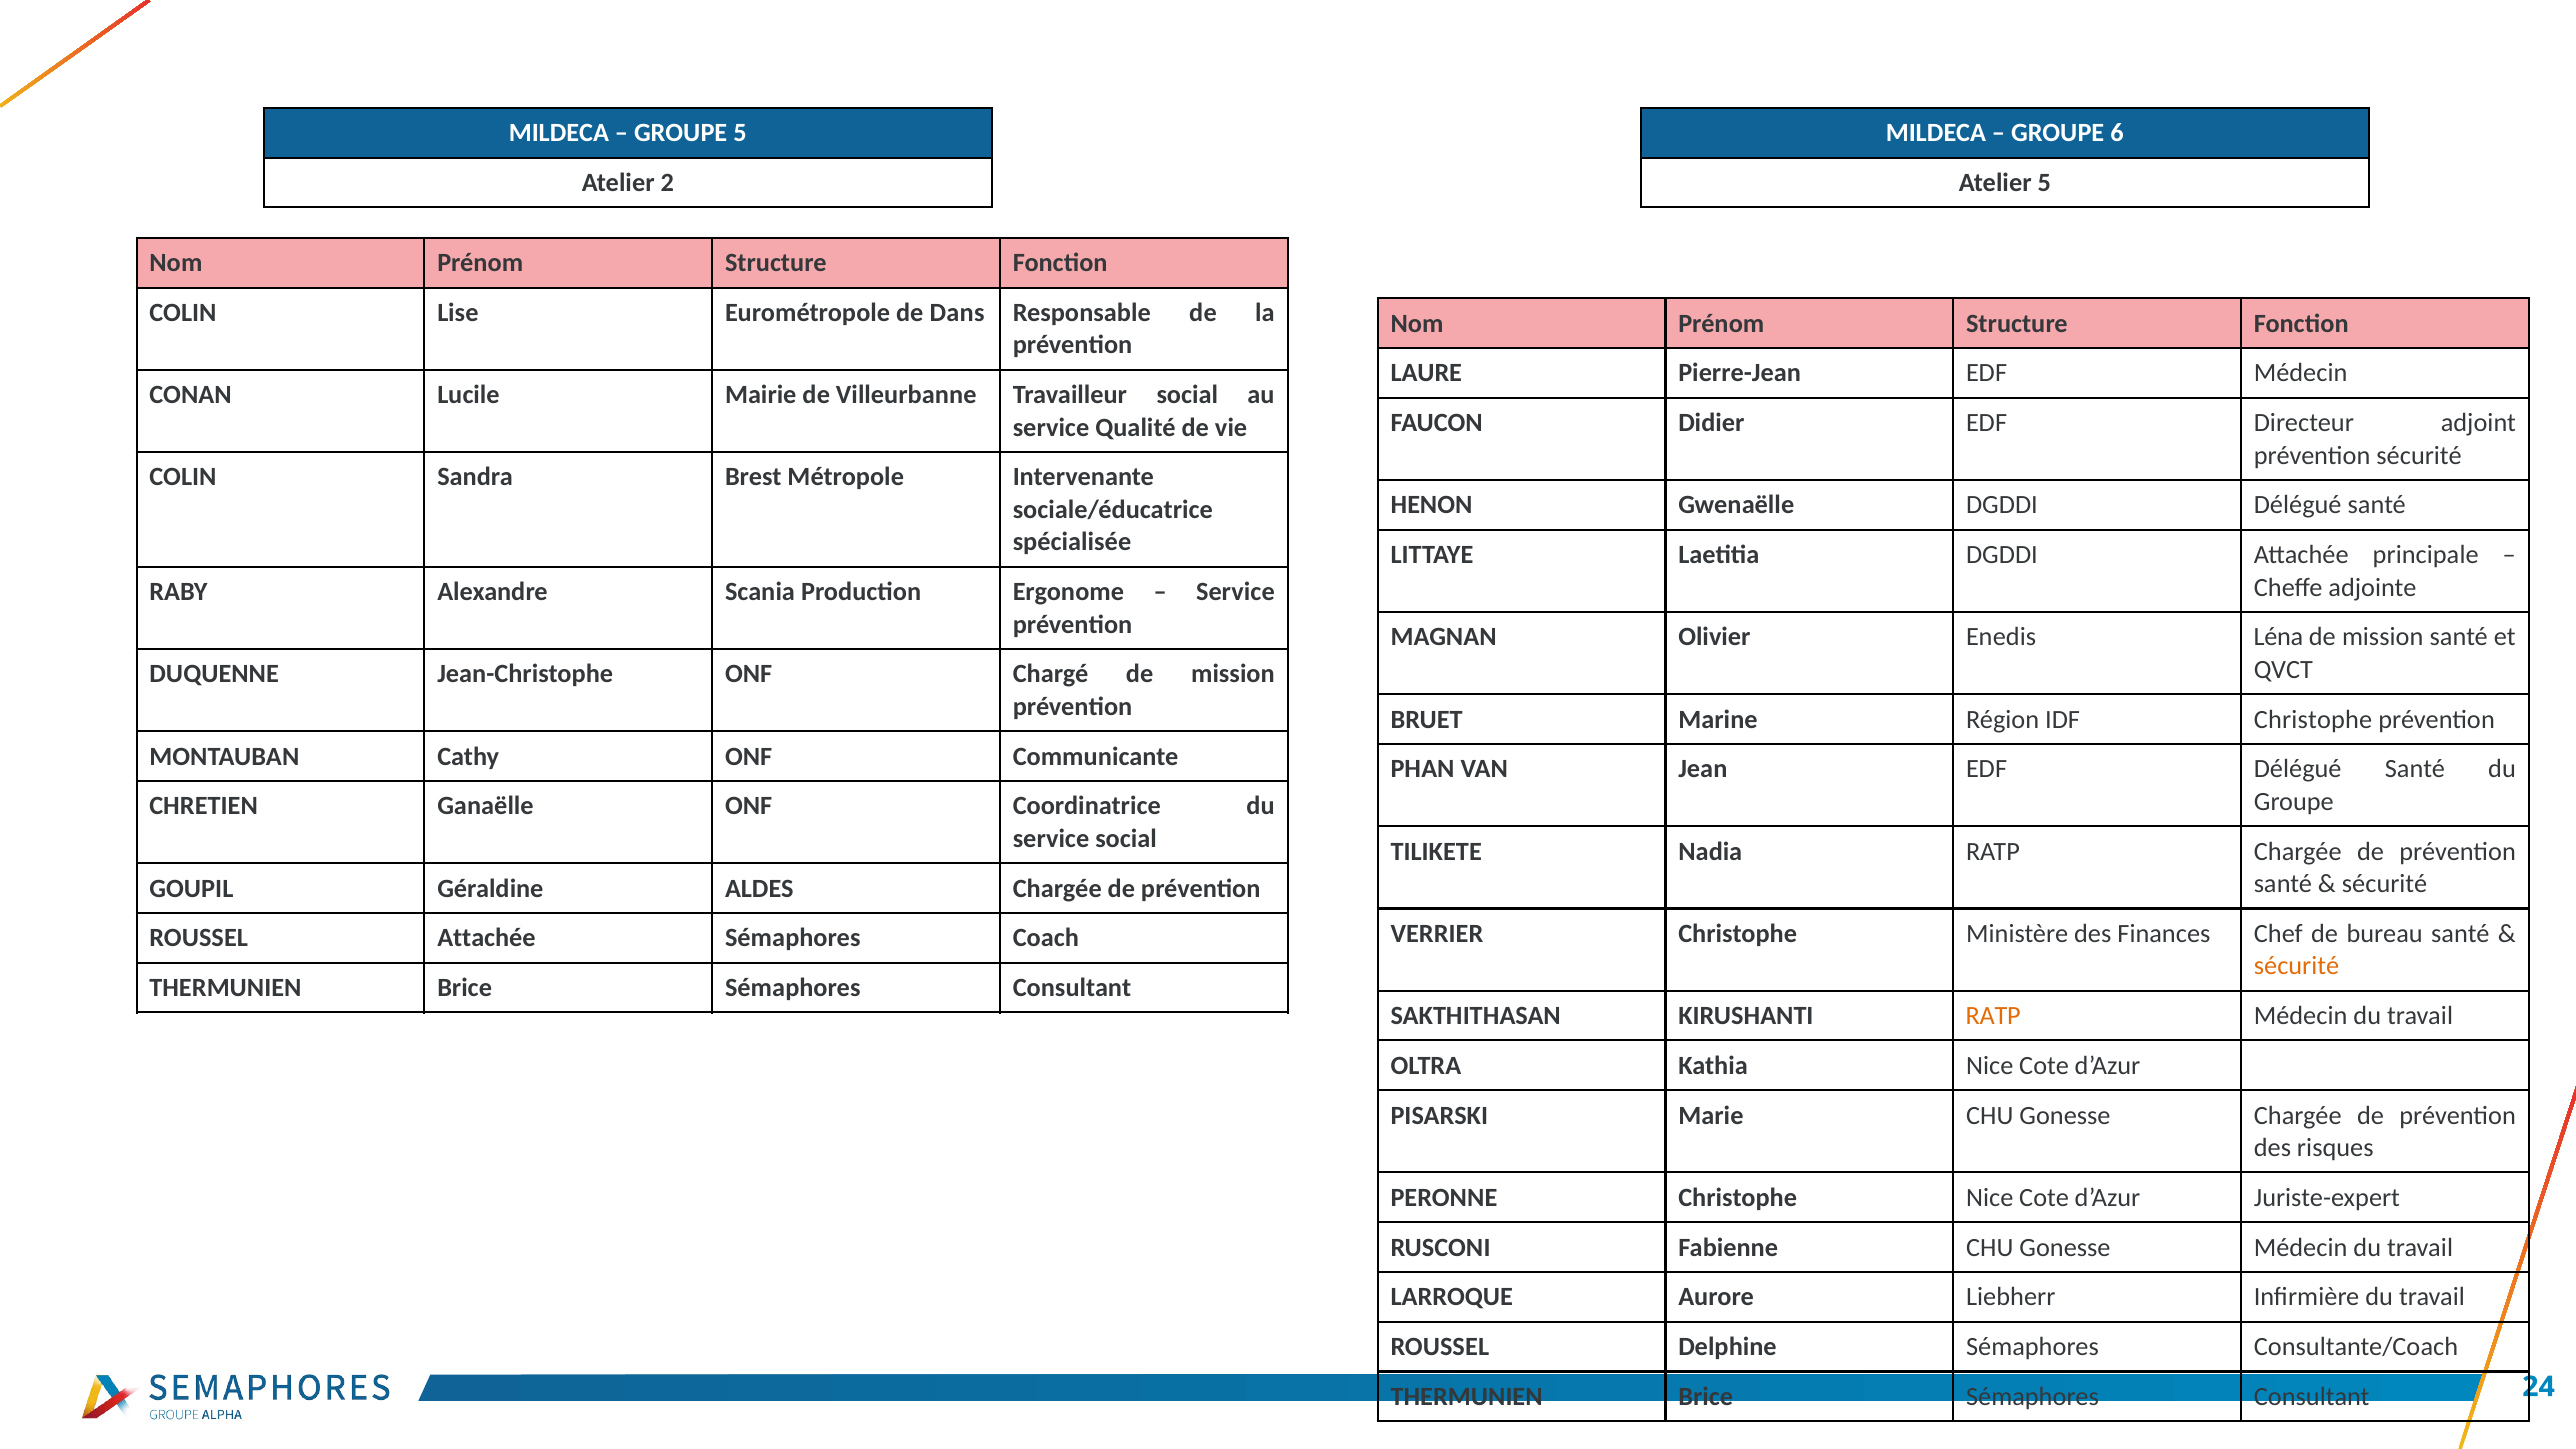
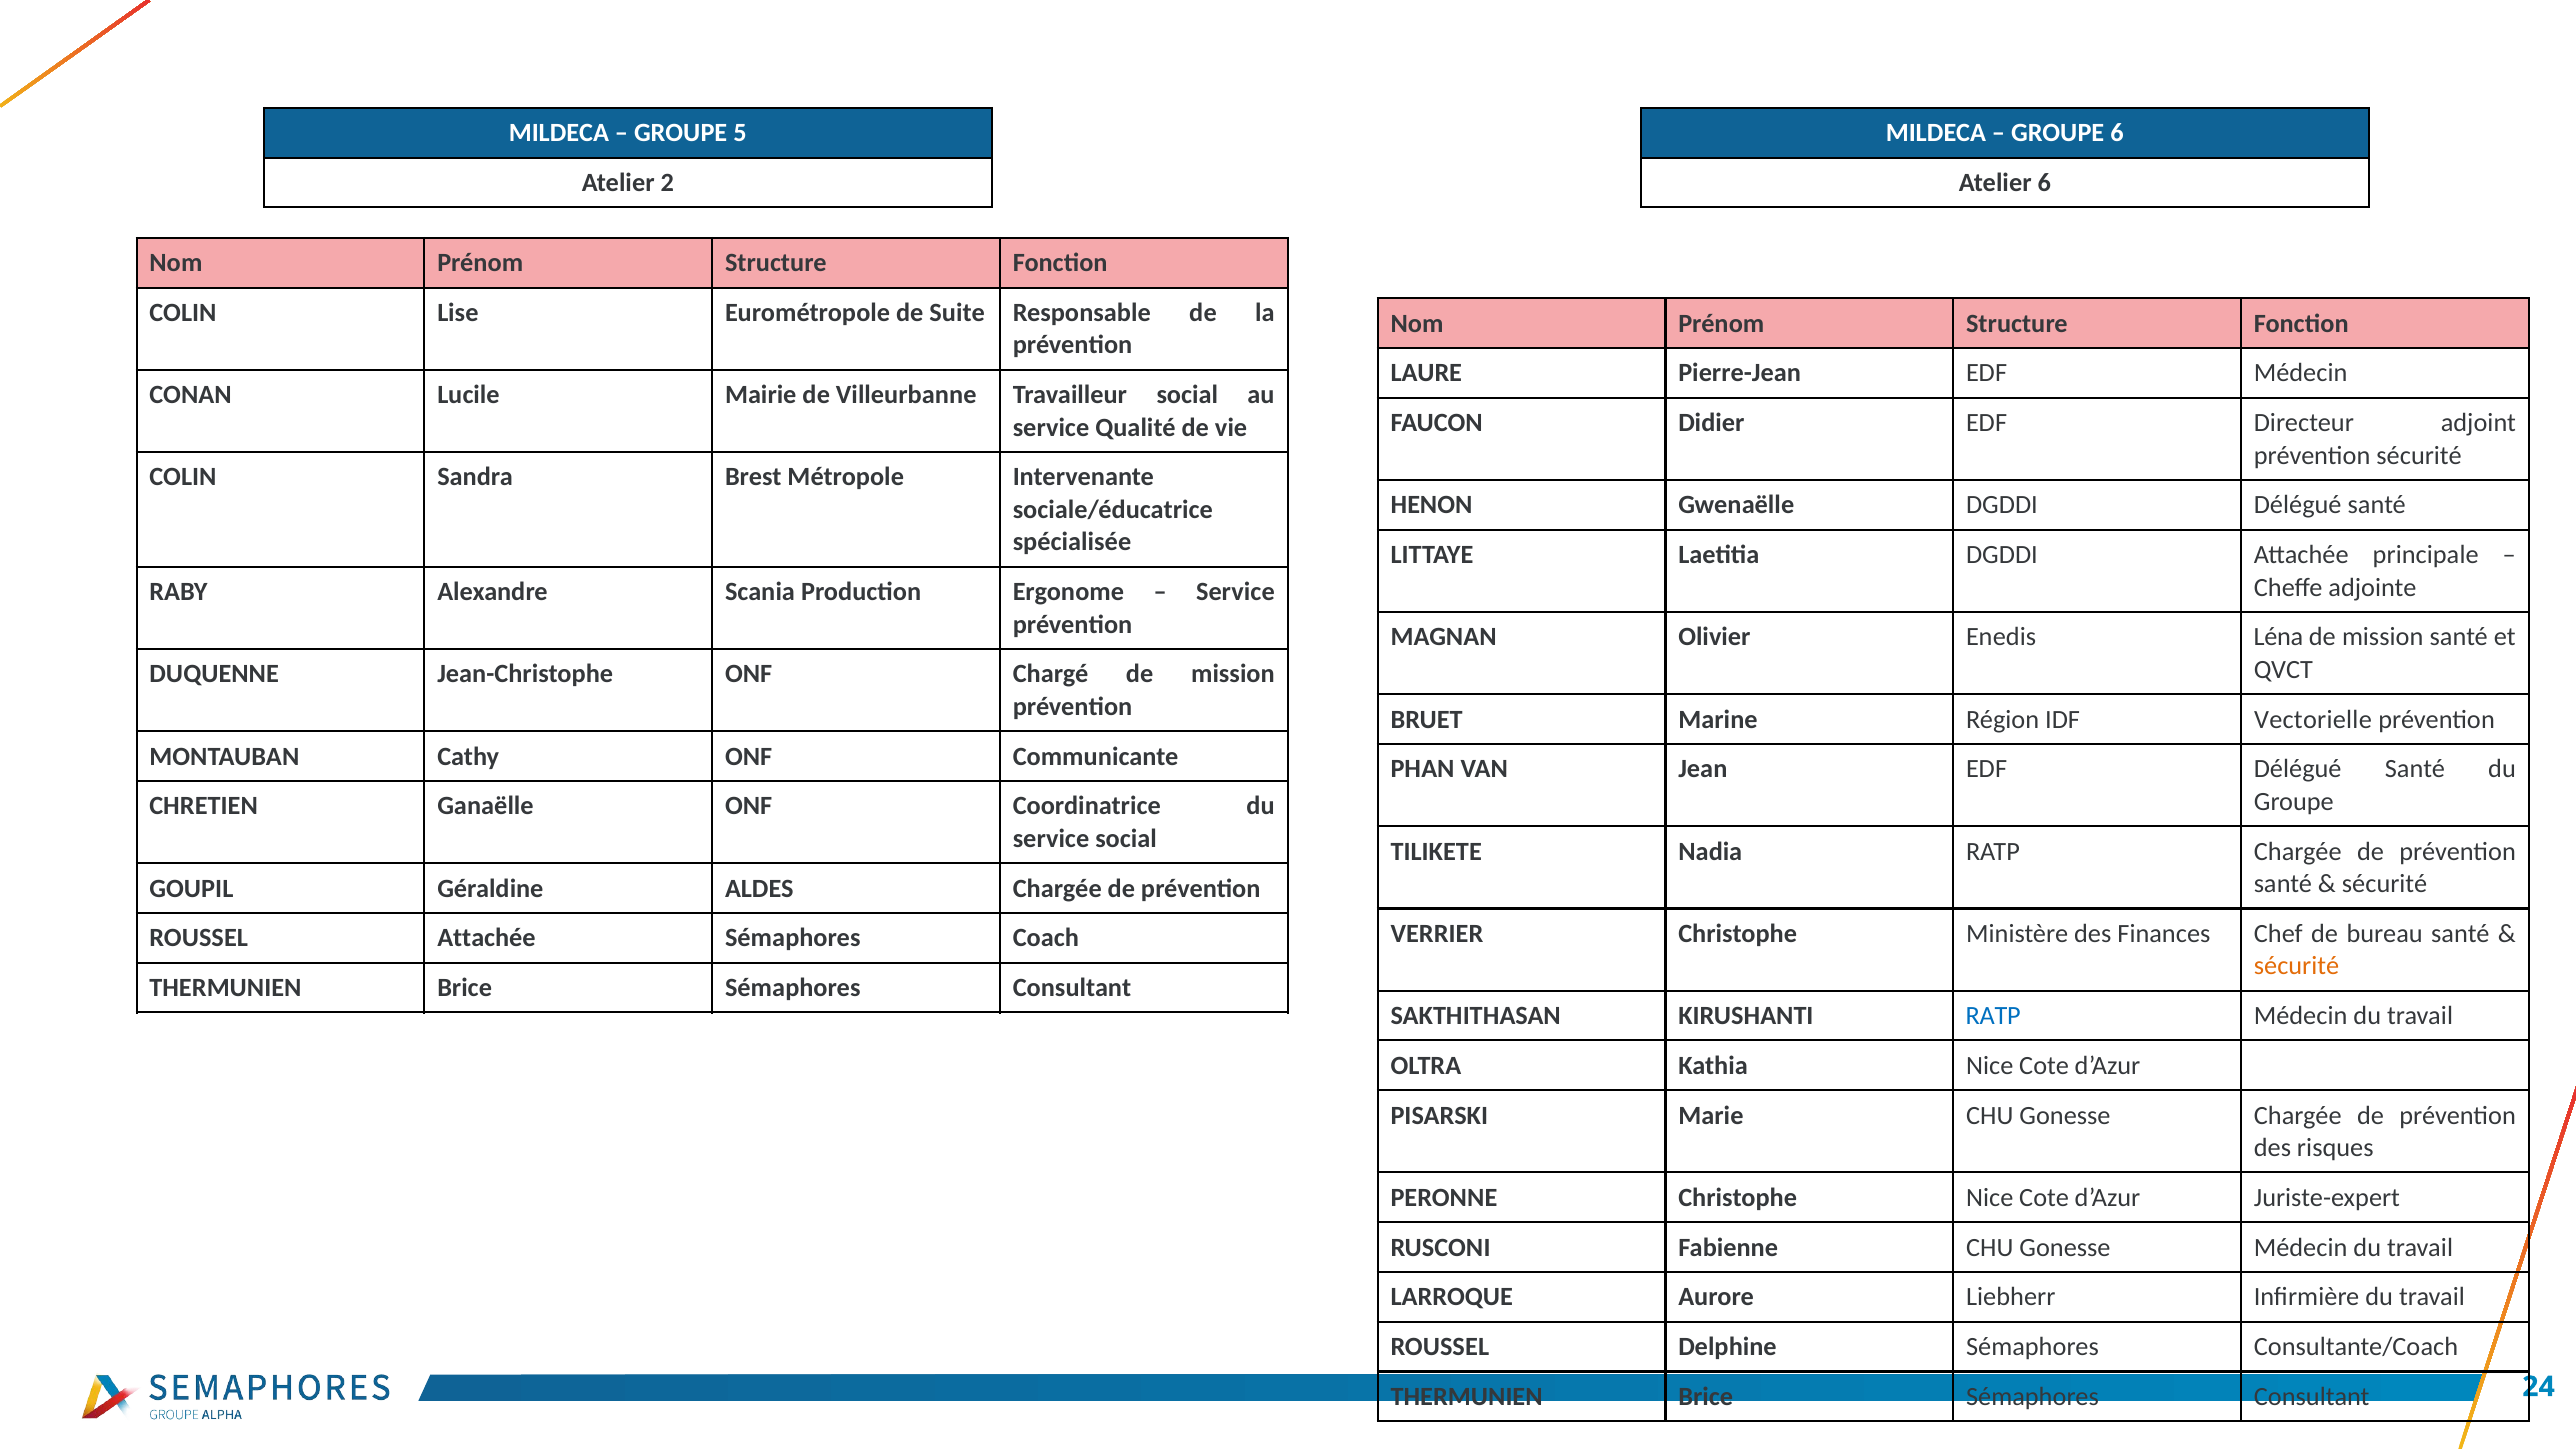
Atelier 5: 5 -> 6
Dans: Dans -> Suite
IDF Christophe: Christophe -> Vectorielle
RATP at (1993, 1016) colour: orange -> blue
